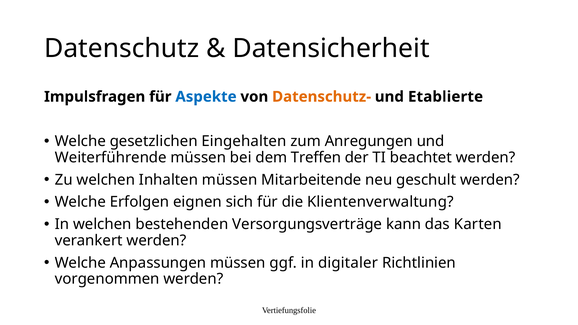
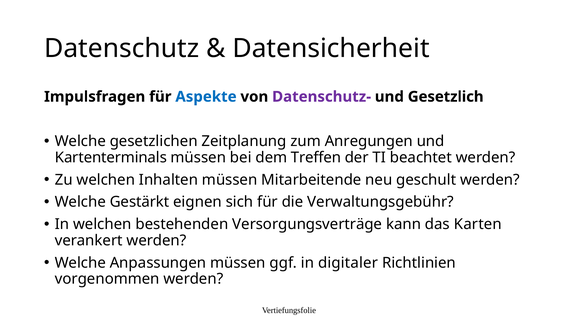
Datenschutz- colour: orange -> purple
Etablierte: Etablierte -> Gesetzlich
Eingehalten: Eingehalten -> Zeitplanung
Weiterführende: Weiterführende -> Kartenterminals
Erfolgen: Erfolgen -> Gestärkt
Klientenverwaltung: Klientenverwaltung -> Verwaltungsgebühr
